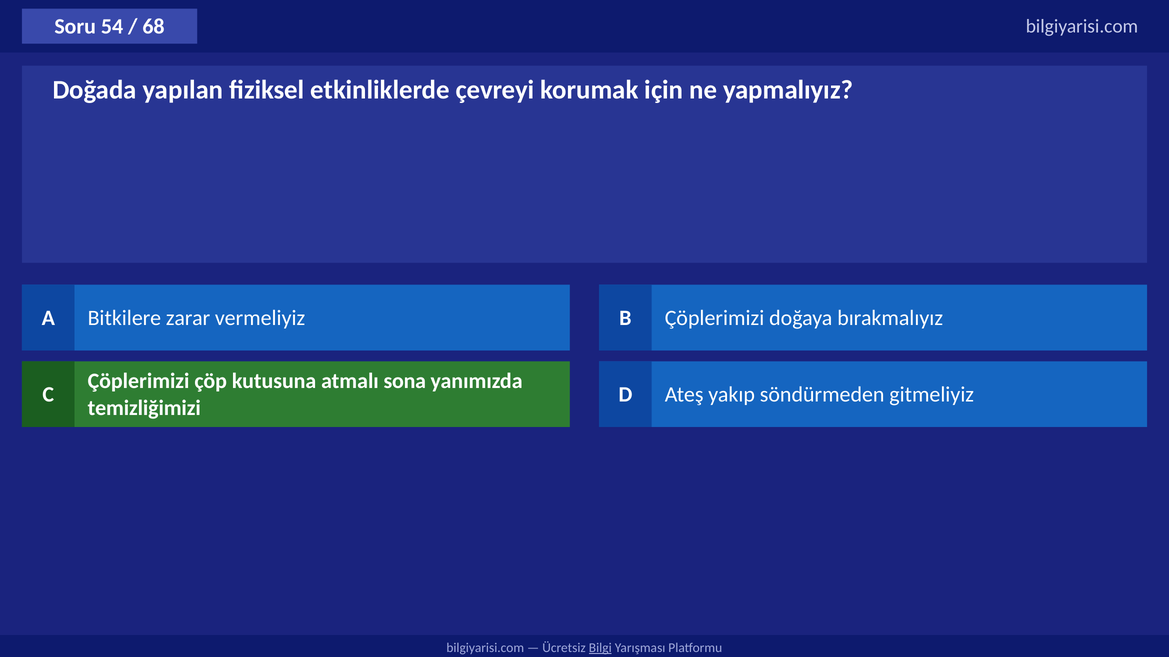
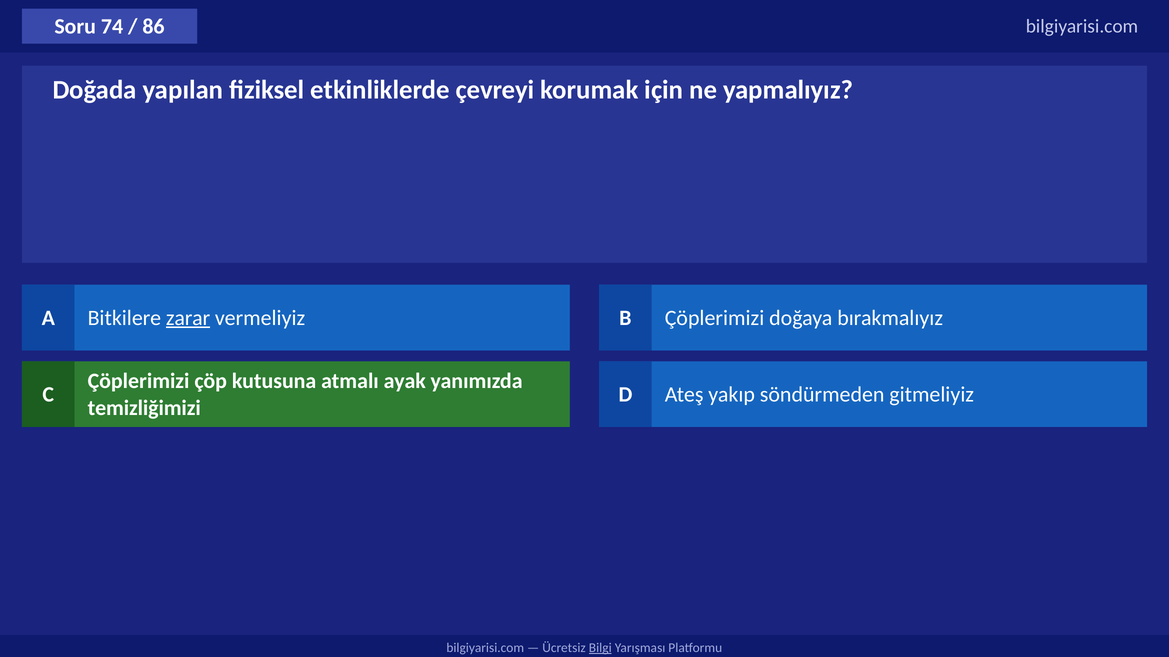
54: 54 -> 74
68: 68 -> 86
zarar underline: none -> present
sona: sona -> ayak
